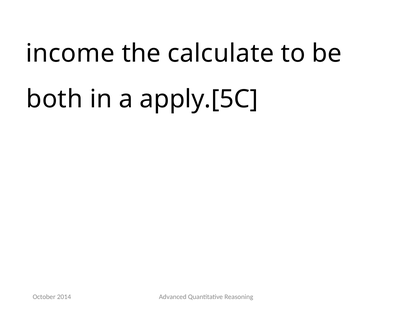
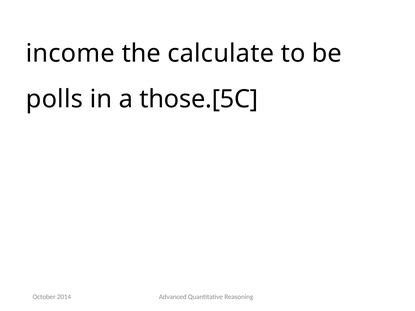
both: both -> polls
apply.[5C: apply.[5C -> those.[5C
